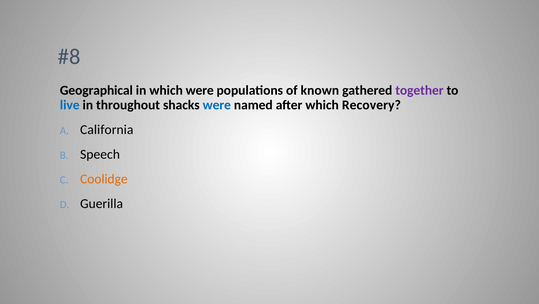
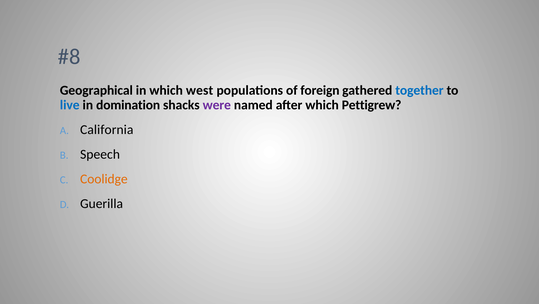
which were: were -> west
known: known -> foreign
together colour: purple -> blue
throughout: throughout -> domination
were at (217, 105) colour: blue -> purple
Recovery: Recovery -> Pettigrew
